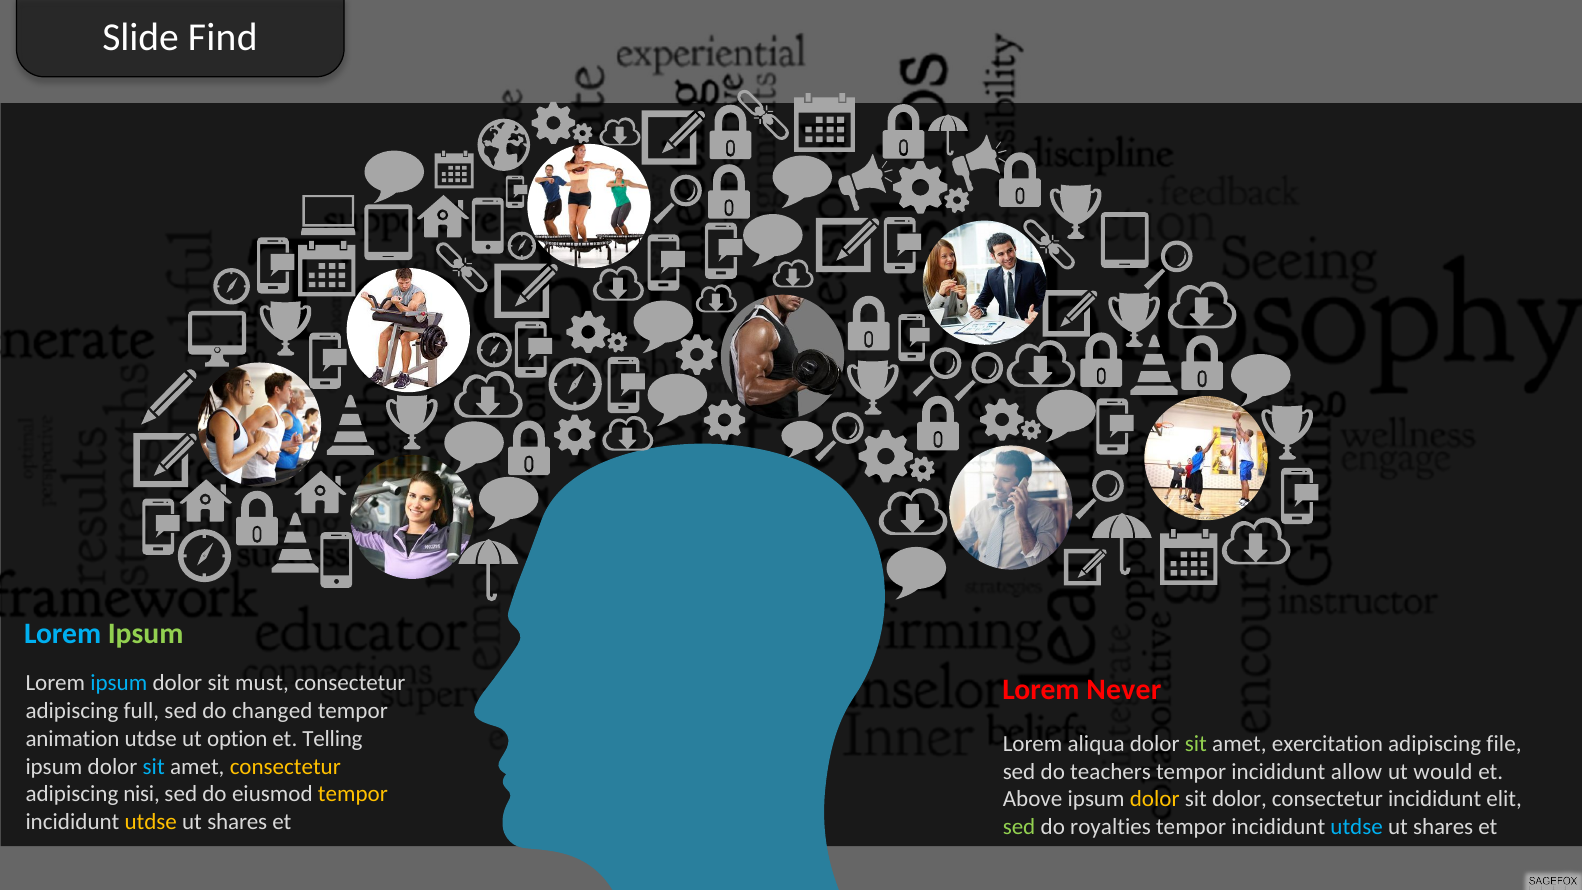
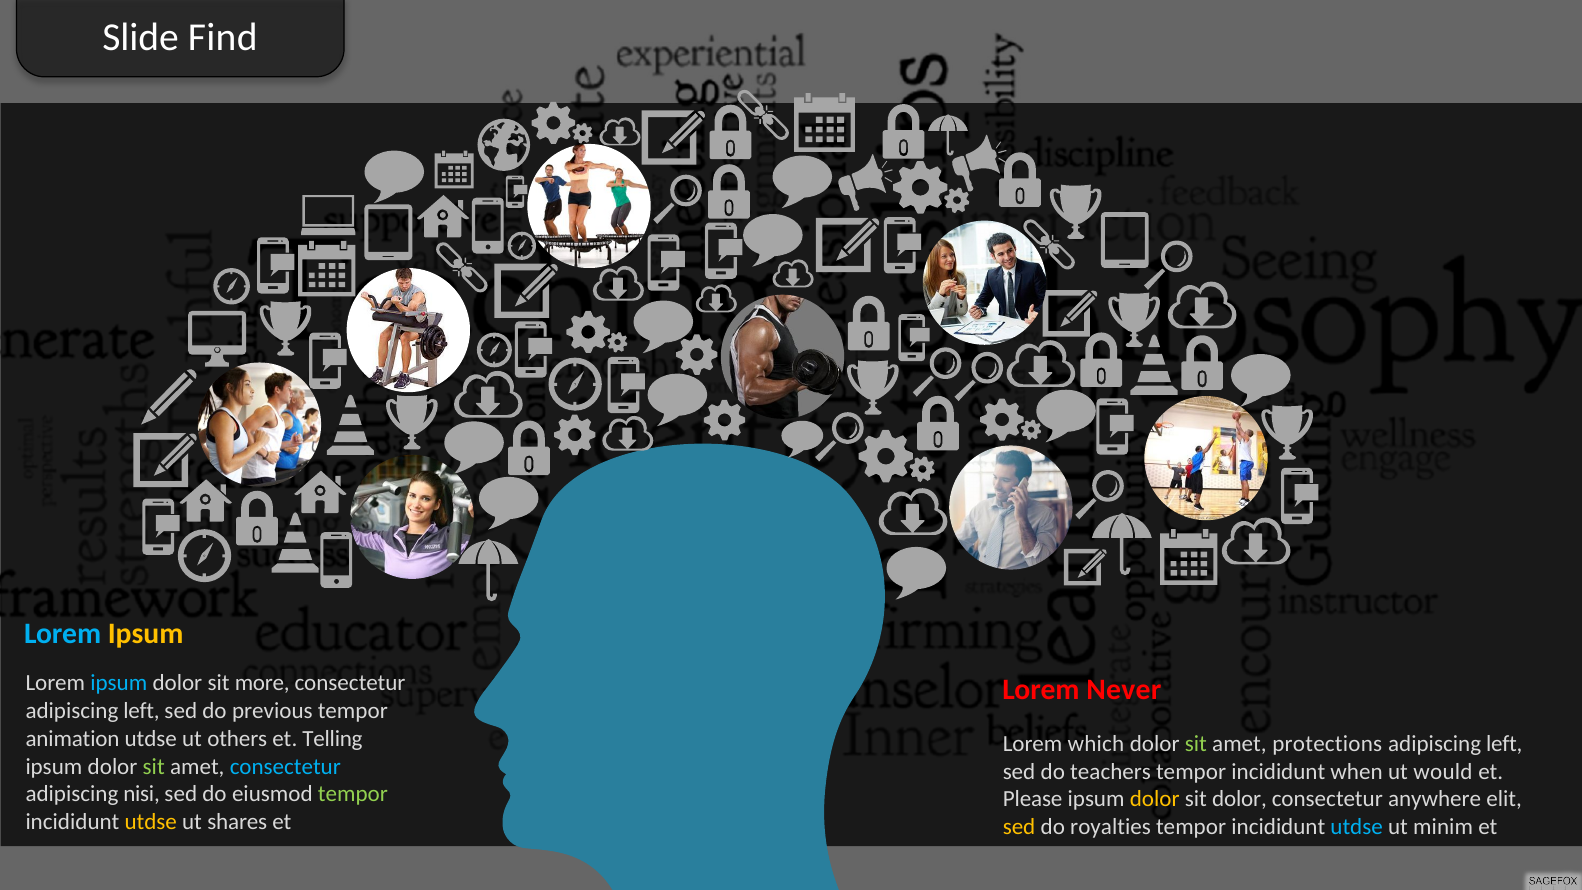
Ipsum at (146, 633) colour: light green -> yellow
must: must -> more
full at (141, 711): full -> left
changed: changed -> previous
option: option -> others
aliqua: aliqua -> which
exercitation: exercitation -> protections
file at (1504, 744): file -> left
sit at (154, 766) colour: light blue -> light green
consectetur at (285, 766) colour: yellow -> light blue
allow: allow -> when
tempor at (353, 794) colour: yellow -> light green
Above: Above -> Please
consectetur incididunt: incididunt -> anywhere
sed at (1019, 827) colour: light green -> yellow
shares at (1443, 827): shares -> minim
